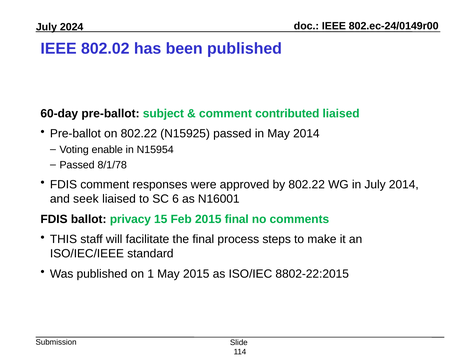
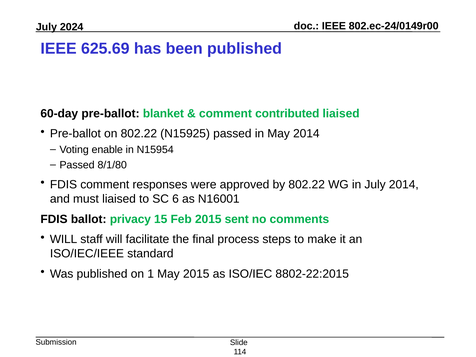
802.02: 802.02 -> 625.69
subject: subject -> blanket
8/1/78: 8/1/78 -> 8/1/80
seek: seek -> must
2015 final: final -> sent
THIS at (64, 239): THIS -> WILL
